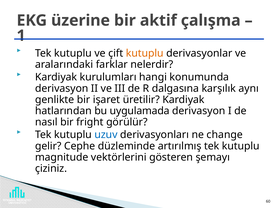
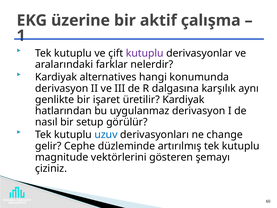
kutuplu at (145, 53) colour: orange -> purple
kurulumları: kurulumları -> alternatives
uygulamada: uygulamada -> uygulanmaz
fright: fright -> setup
